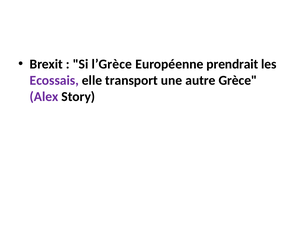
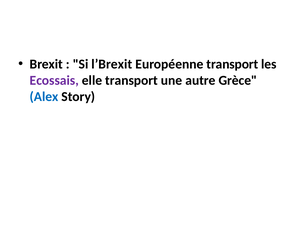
l’Grèce: l’Grèce -> l’Brexit
Européenne prendrait: prendrait -> transport
Alex colour: purple -> blue
